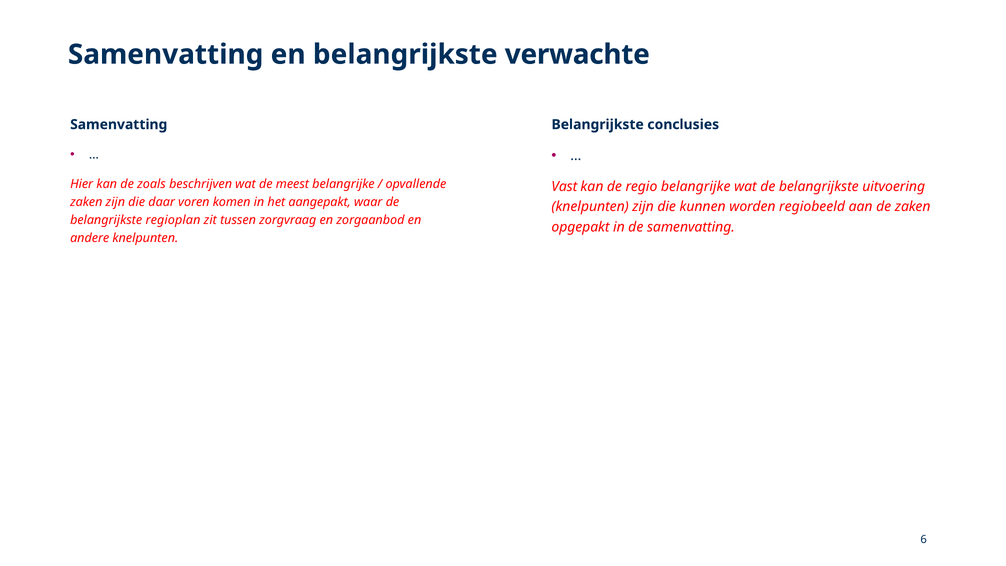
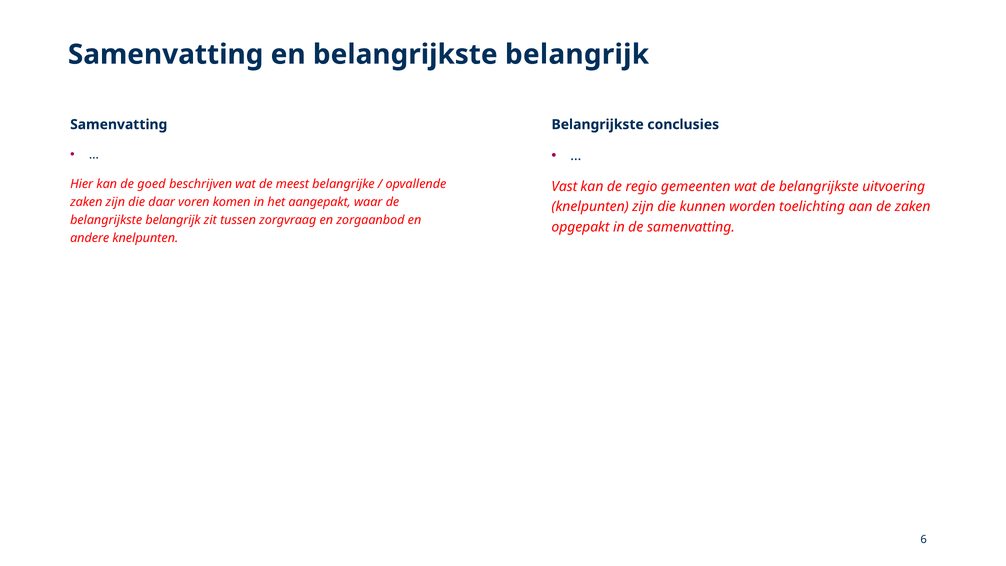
en belangrijkste verwachte: verwachte -> belangrijk
zoals: zoals -> goed
regio belangrijke: belangrijke -> gemeenten
regiobeeld: regiobeeld -> toelichting
regioplan at (173, 220): regioplan -> belangrijk
